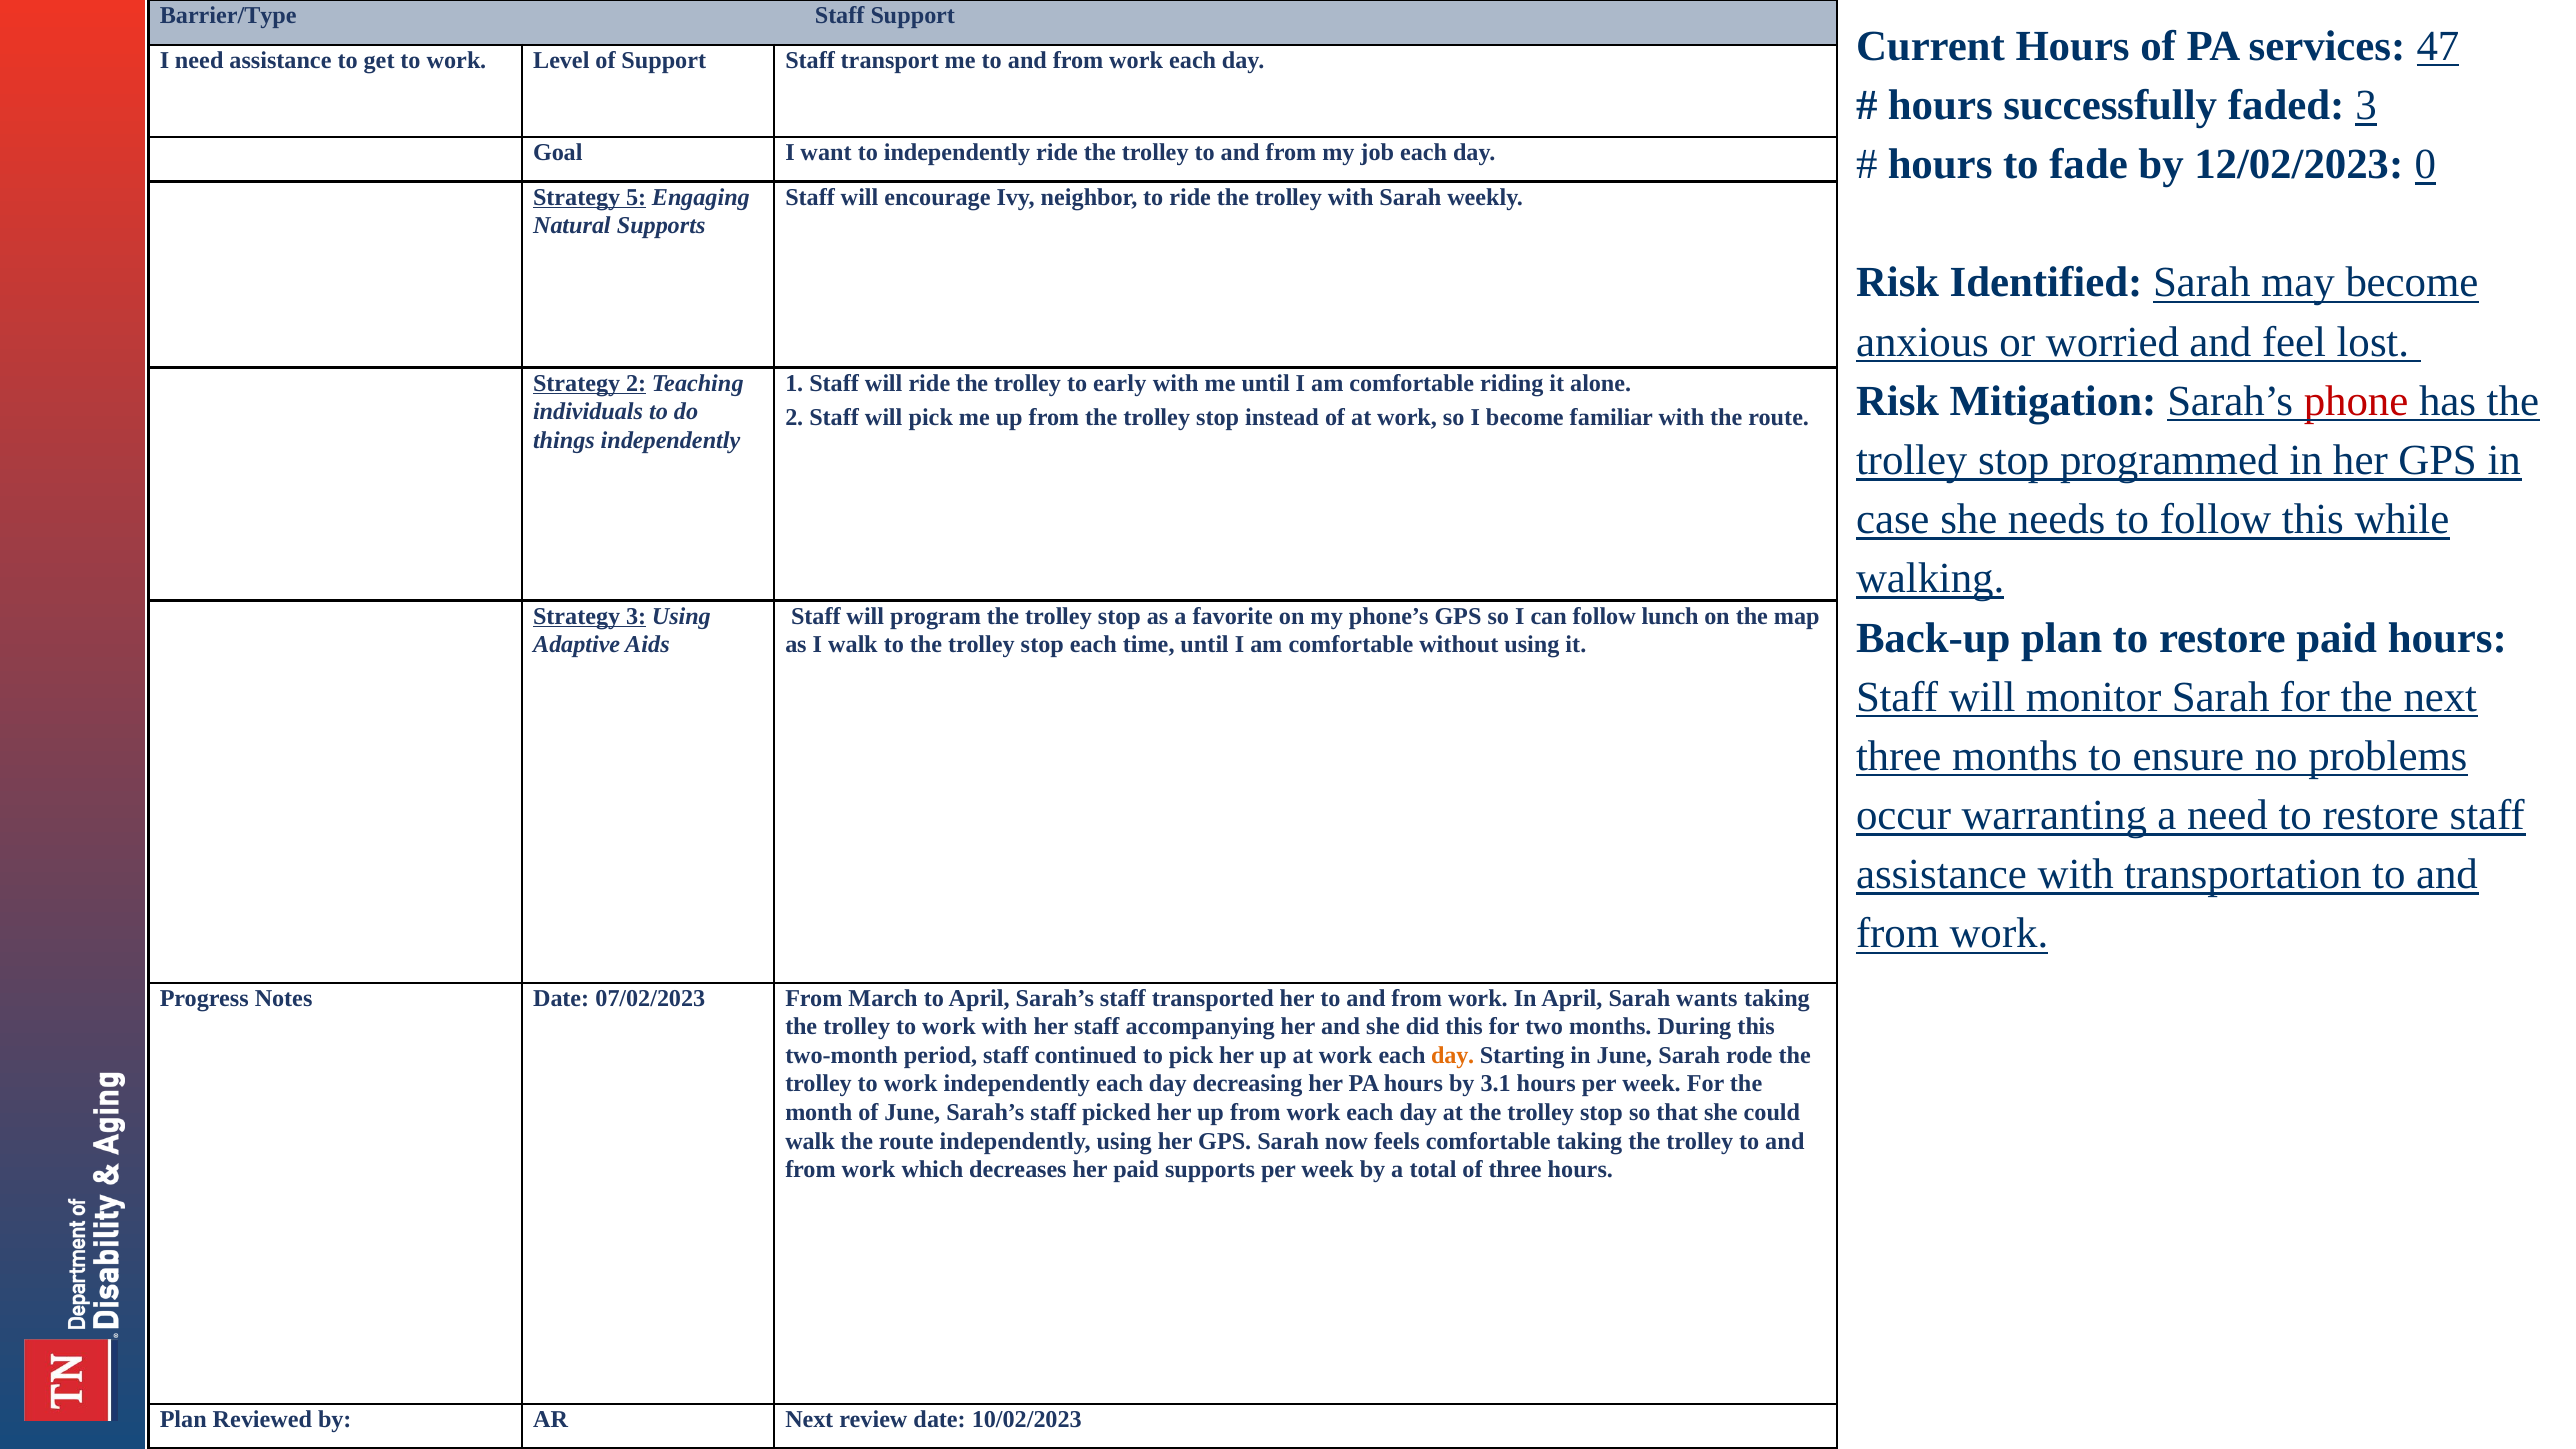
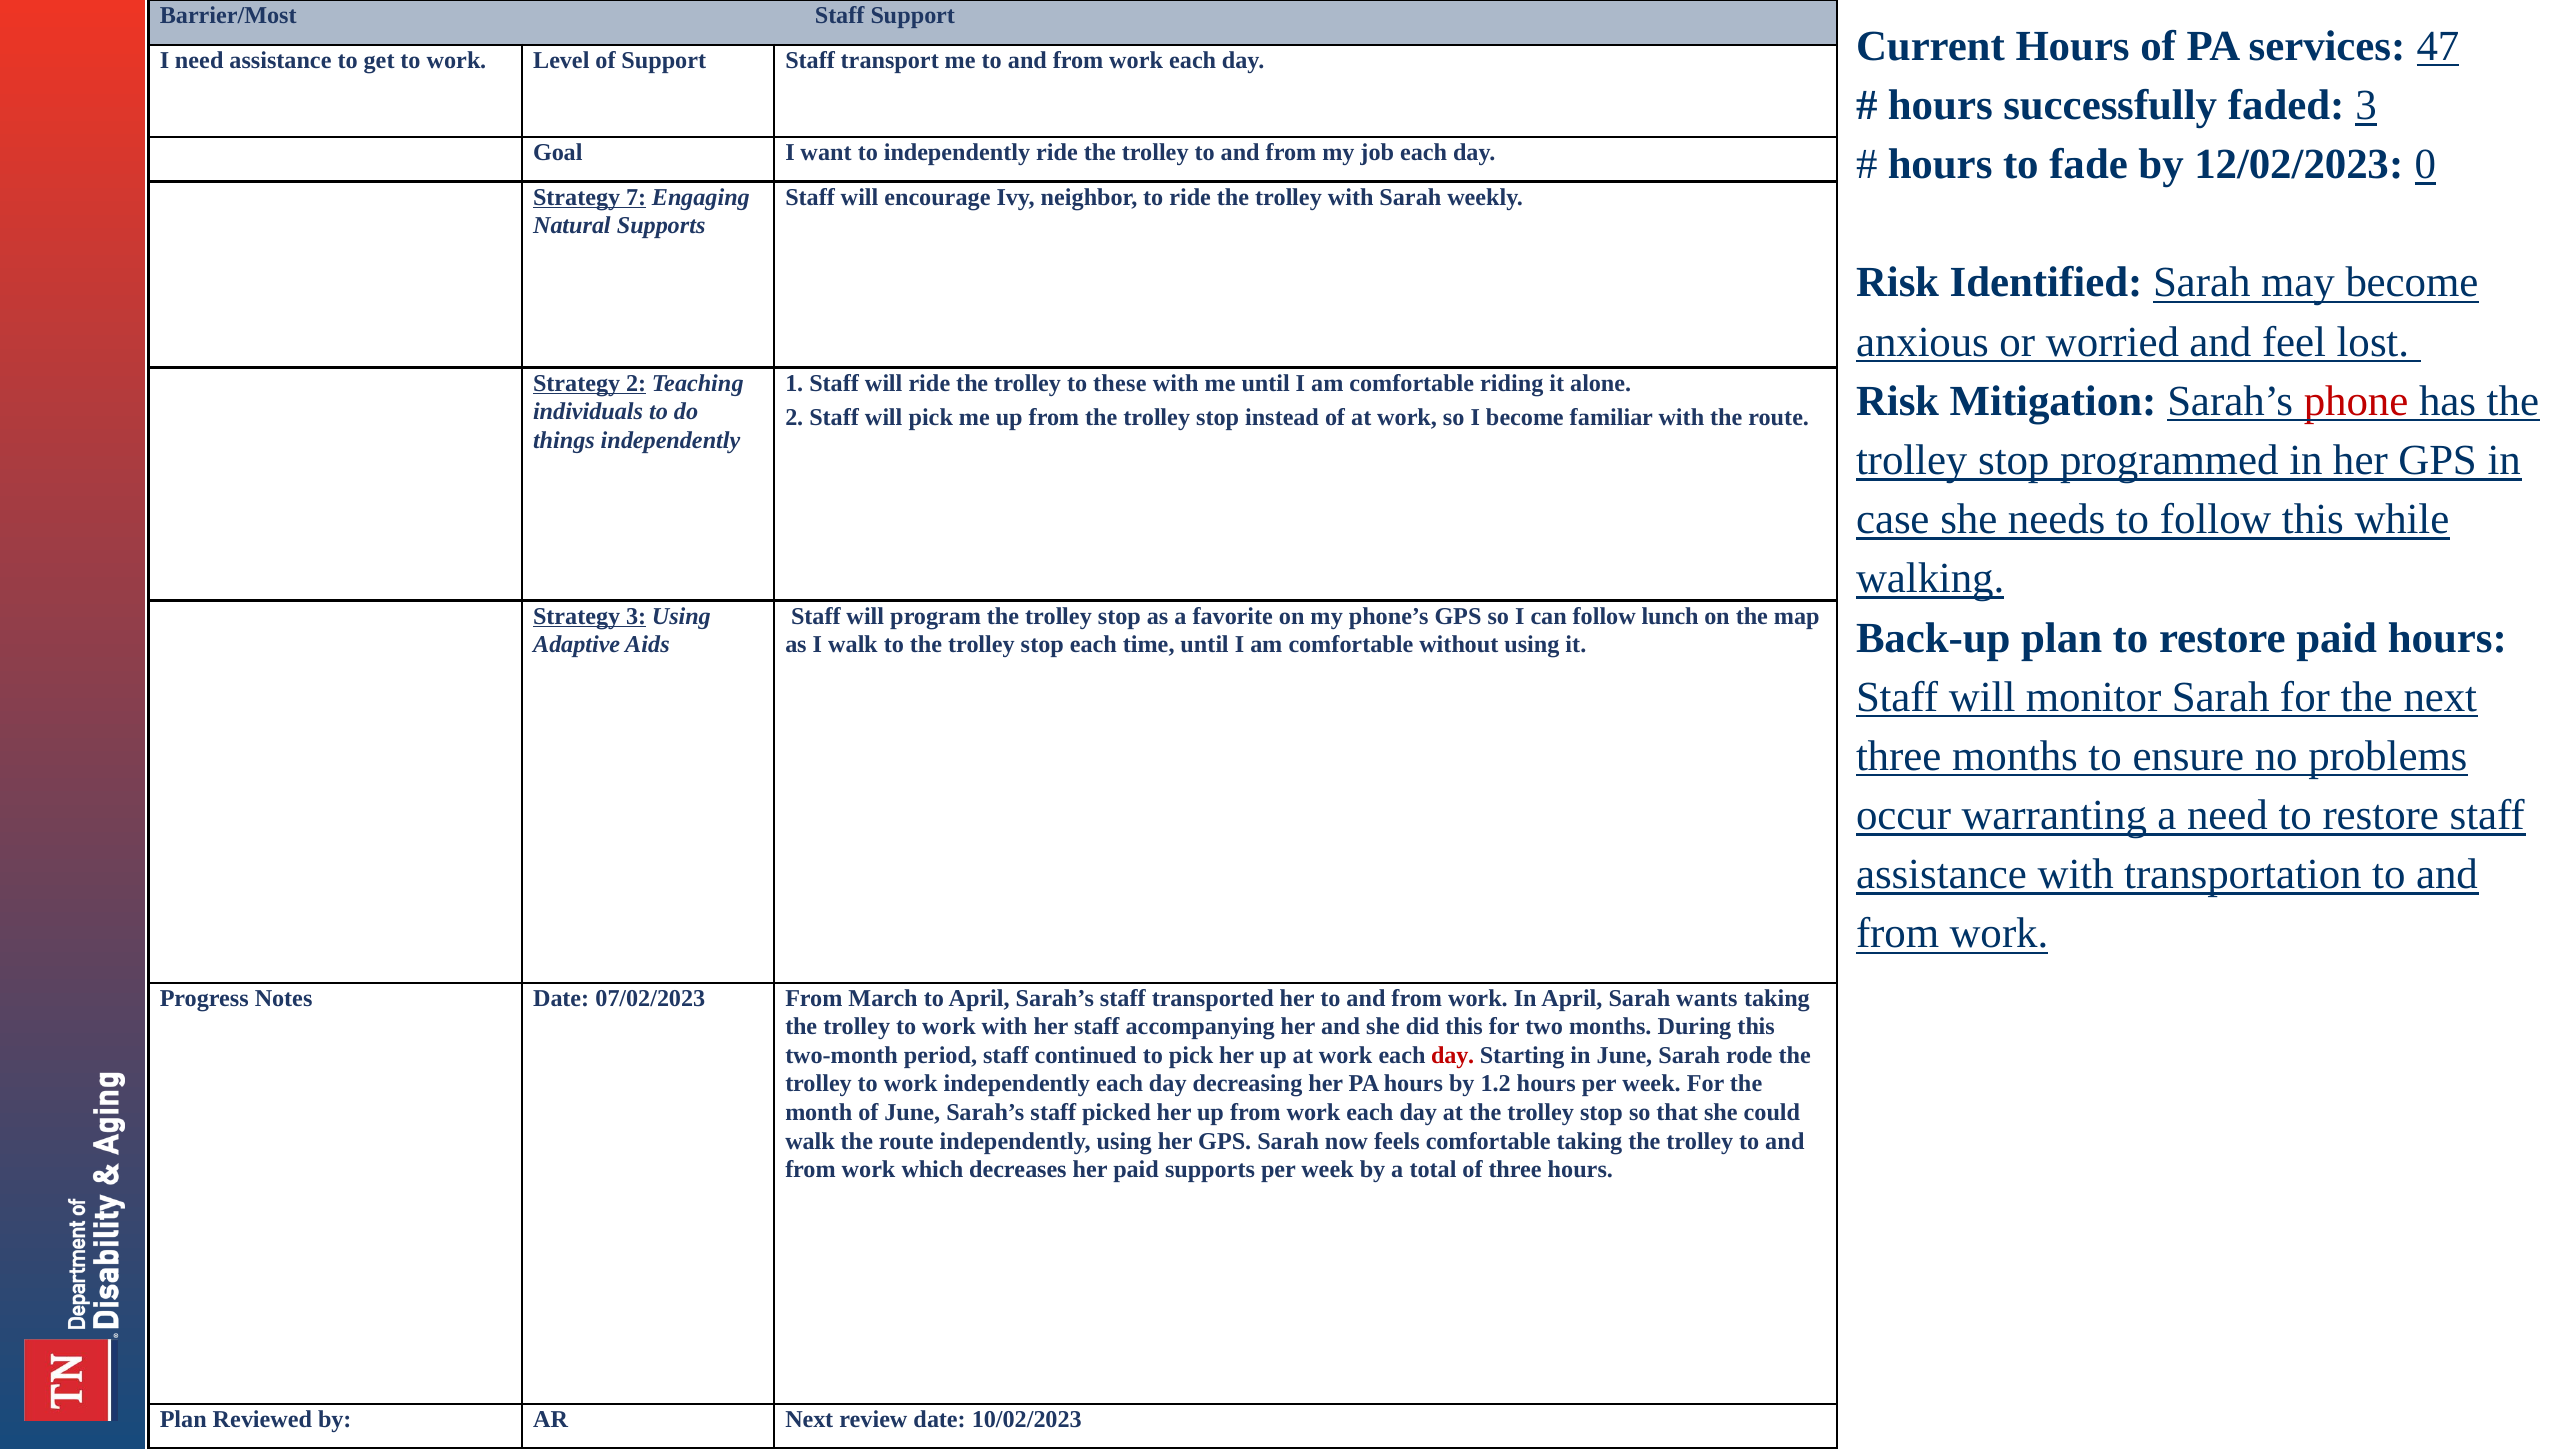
Barrier/Type: Barrier/Type -> Barrier/Most
5: 5 -> 7
early: early -> these
day at (1453, 1055) colour: orange -> red
3.1: 3.1 -> 1.2
